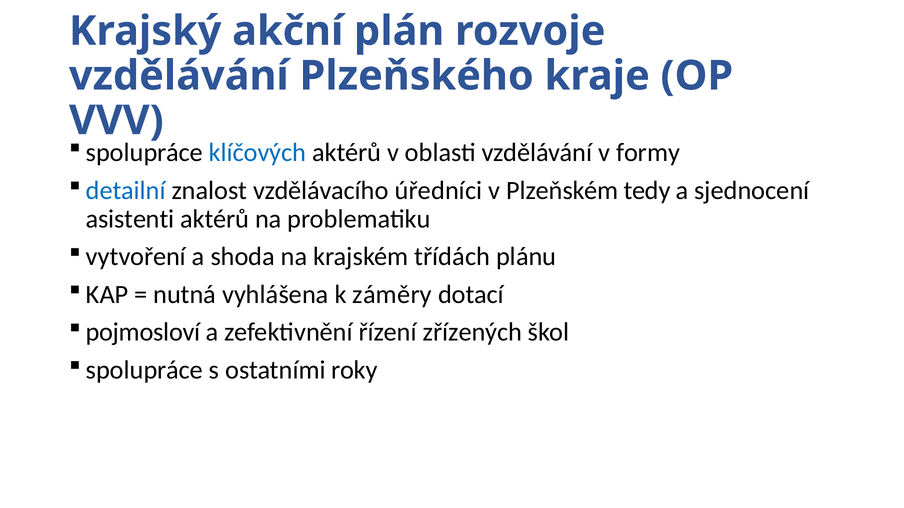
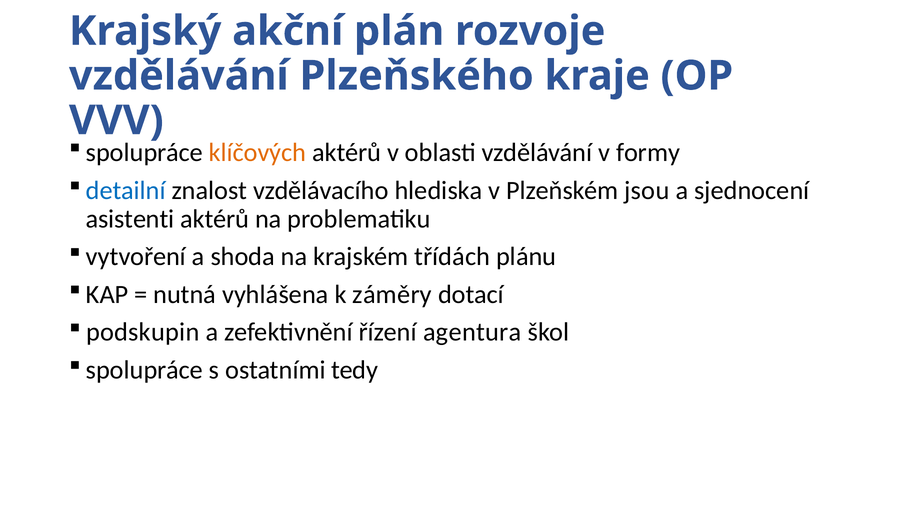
klíčových colour: blue -> orange
úředníci: úředníci -> hlediska
tedy: tedy -> jsou
pojmosloví: pojmosloví -> podskupin
zřízených: zřízených -> agentura
roky: roky -> tedy
